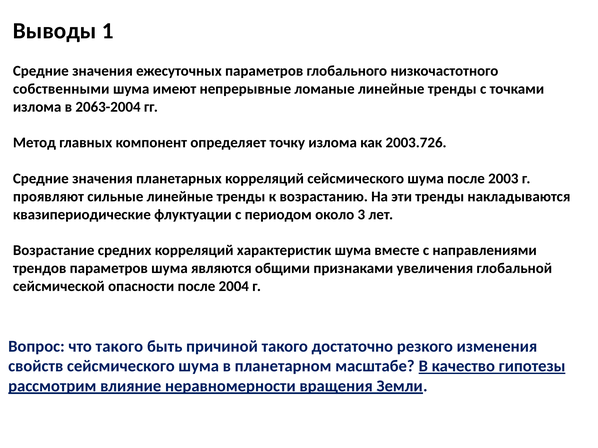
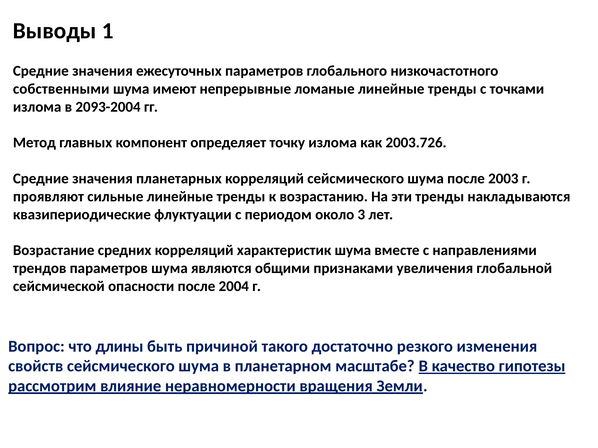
2063-2004: 2063-2004 -> 2093-2004
что такого: такого -> длины
